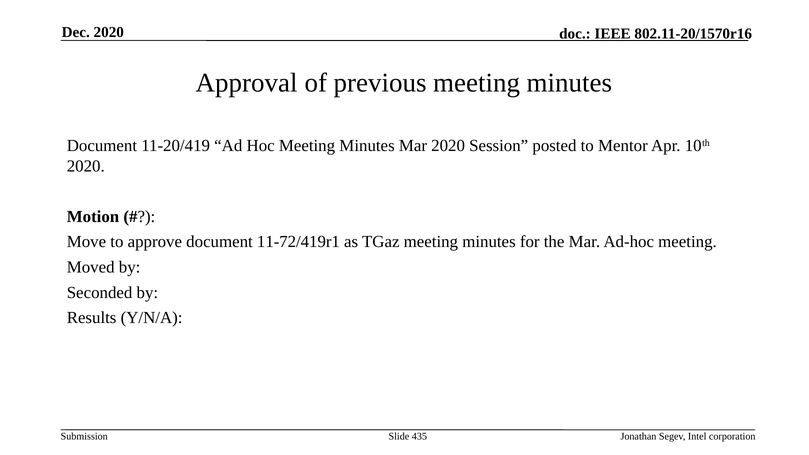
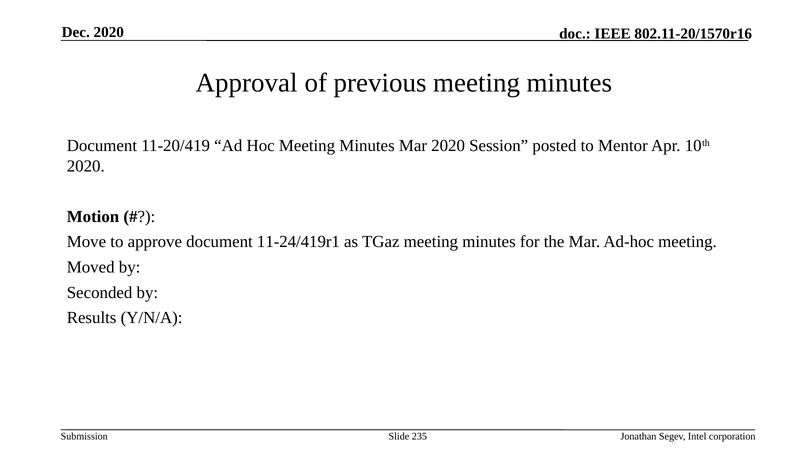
11-72/419r1: 11-72/419r1 -> 11-24/419r1
435: 435 -> 235
